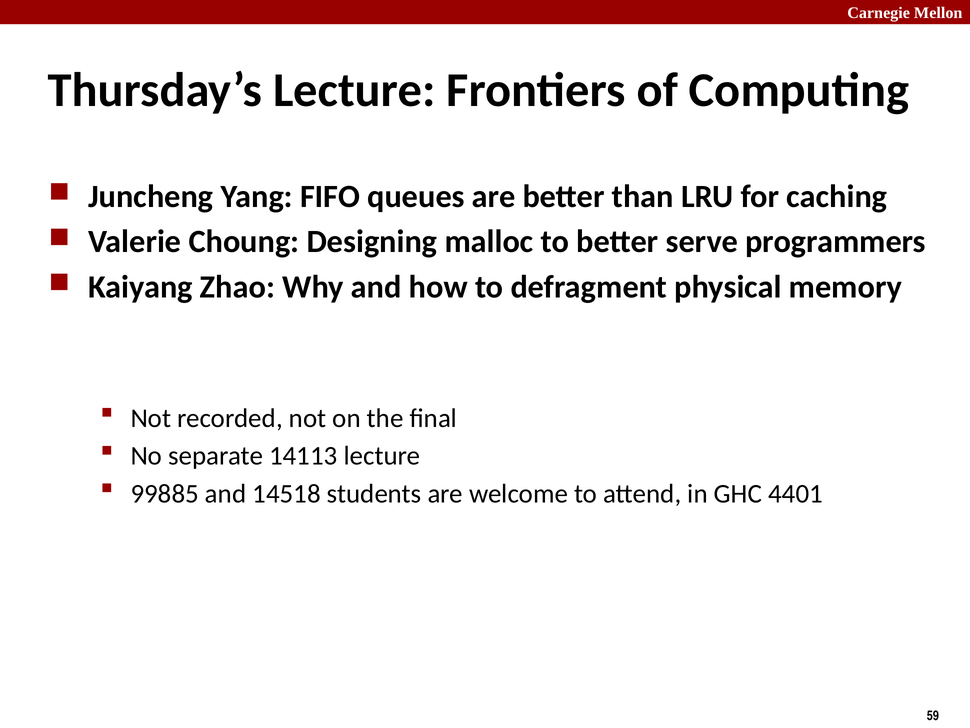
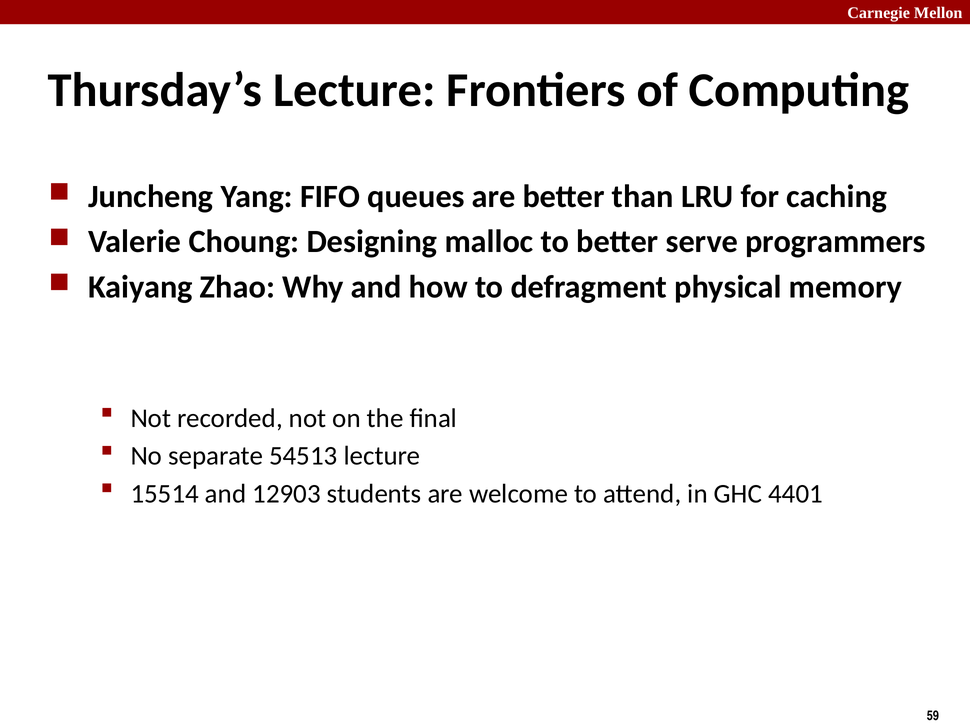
14113: 14113 -> 54513
99885: 99885 -> 15514
14518: 14518 -> 12903
